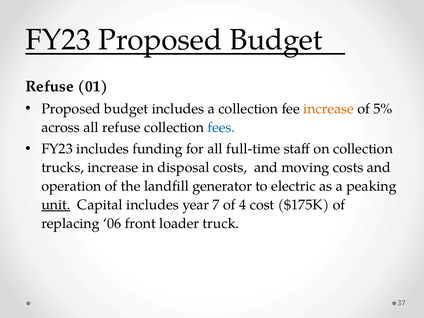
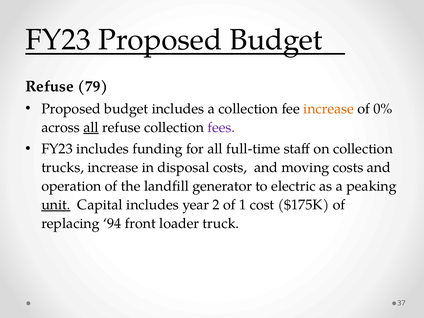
01: 01 -> 79
5%: 5% -> 0%
all at (91, 127) underline: none -> present
fees colour: blue -> purple
7: 7 -> 2
4: 4 -> 1
06: 06 -> 94
